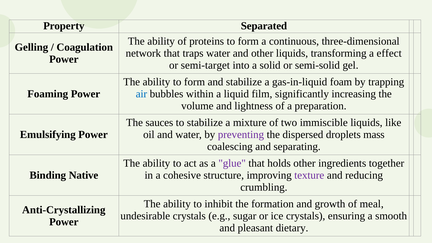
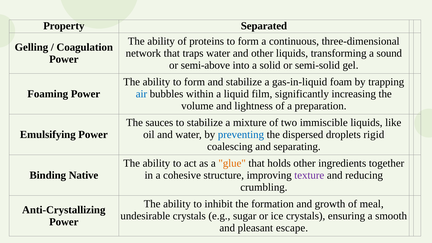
effect: effect -> sound
semi-target: semi-target -> semi-above
preventing colour: purple -> blue
mass: mass -> rigid
glue colour: purple -> orange
dietary: dietary -> escape
